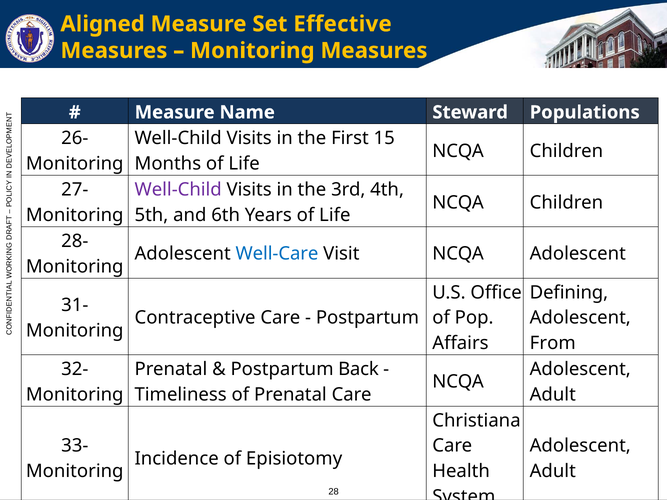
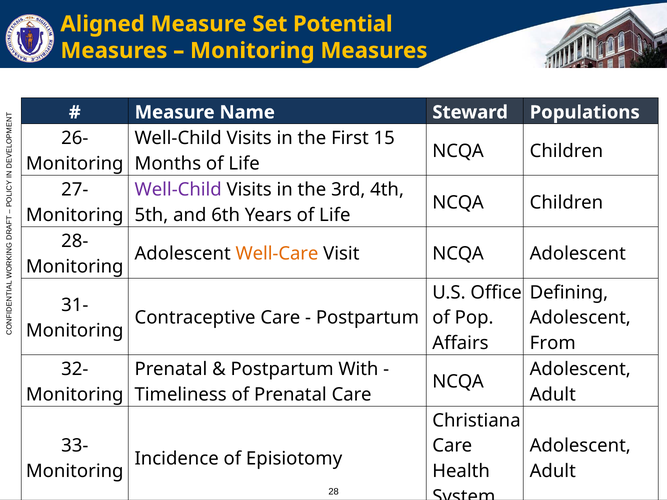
Effective: Effective -> Potential
Well-Care colour: blue -> orange
Back: Back -> With
